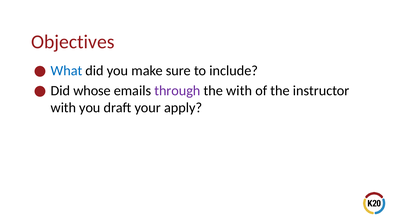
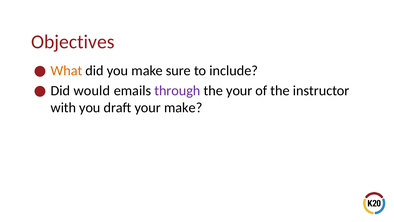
What colour: blue -> orange
whose: whose -> would
the with: with -> your
your apply: apply -> make
